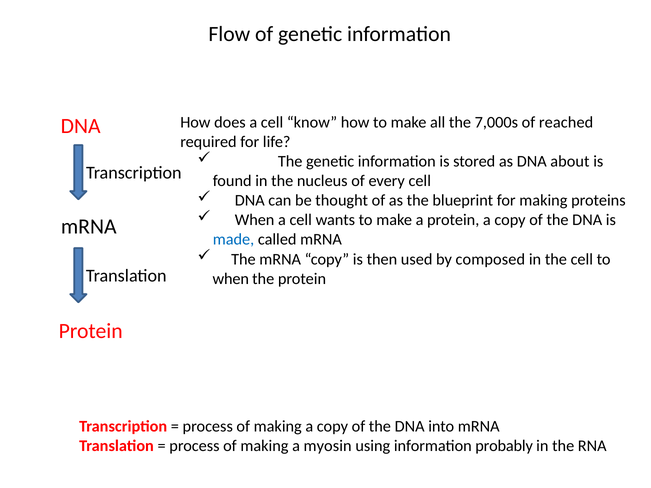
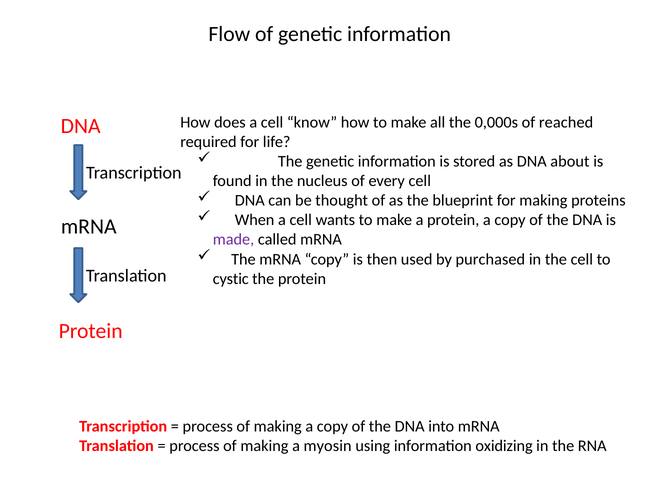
7,000s: 7,000s -> 0,000s
made colour: blue -> purple
composed: composed -> purchased
when at (231, 279): when -> cystic
probably: probably -> oxidizing
